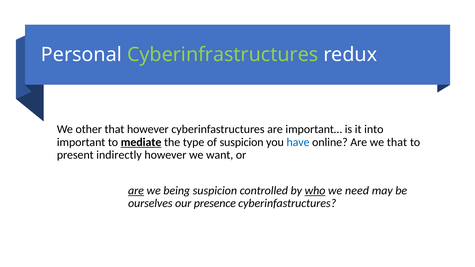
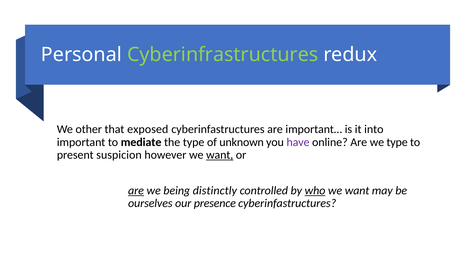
that however: however -> exposed
mediate underline: present -> none
of suspicion: suspicion -> unknown
have colour: blue -> purple
we that: that -> type
indirectly: indirectly -> suspicion
want at (220, 155) underline: none -> present
being suspicion: suspicion -> distinctly
need at (357, 191): need -> want
